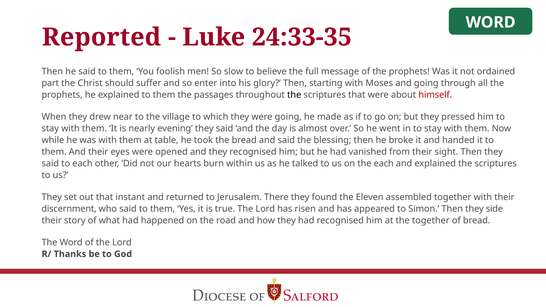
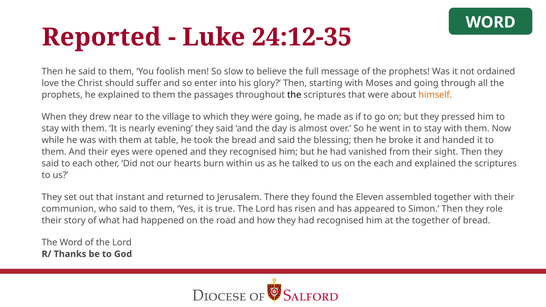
24:33-35: 24:33-35 -> 24:12-35
part: part -> love
himself colour: red -> orange
discernment: discernment -> communion
side: side -> role
